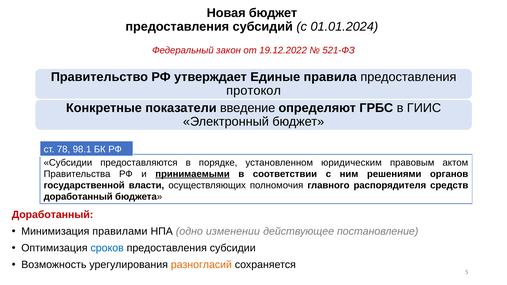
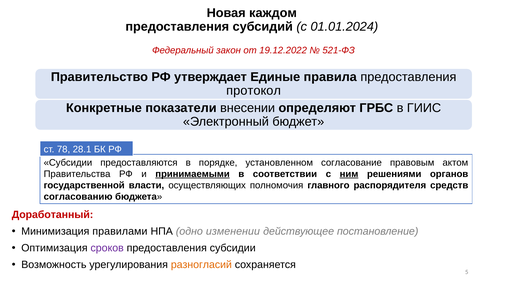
Новая бюджет: бюджет -> каждом
введение: введение -> внесении
98.1: 98.1 -> 28.1
юридическим: юридическим -> согласование
ним underline: none -> present
доработанный at (78, 197): доработанный -> согласованию
сроков colour: blue -> purple
